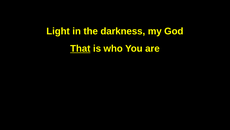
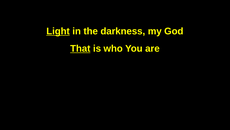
Light underline: none -> present
